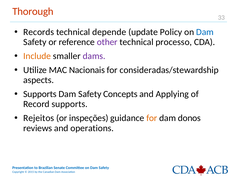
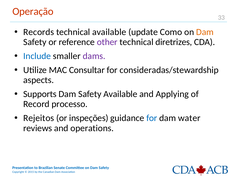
Thorough: Thorough -> Operação
technical depende: depende -> available
Policy: Policy -> Como
Dam at (205, 32) colour: blue -> orange
processo: processo -> diretrizes
Include colour: orange -> blue
Nacionais: Nacionais -> Consultar
Safety Concepts: Concepts -> Available
Record supports: supports -> processo
for at (152, 118) colour: orange -> blue
donos: donos -> water
